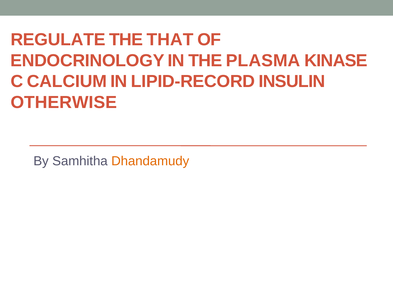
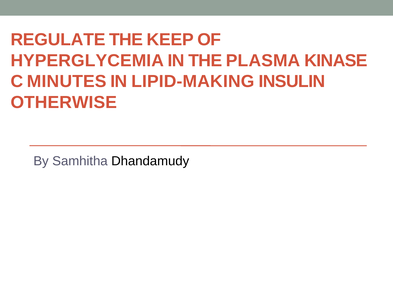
THAT: THAT -> KEEP
ENDOCRINOLOGY: ENDOCRINOLOGY -> HYPERGLYCEMIA
CALCIUM: CALCIUM -> MINUTES
LIPID-RECORD: LIPID-RECORD -> LIPID-MAKING
Dhandamudy colour: orange -> black
